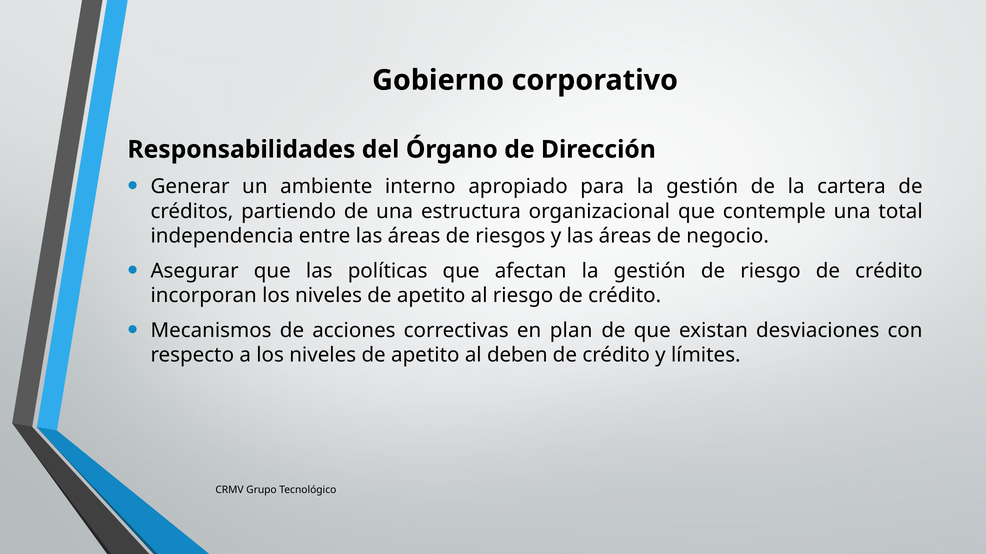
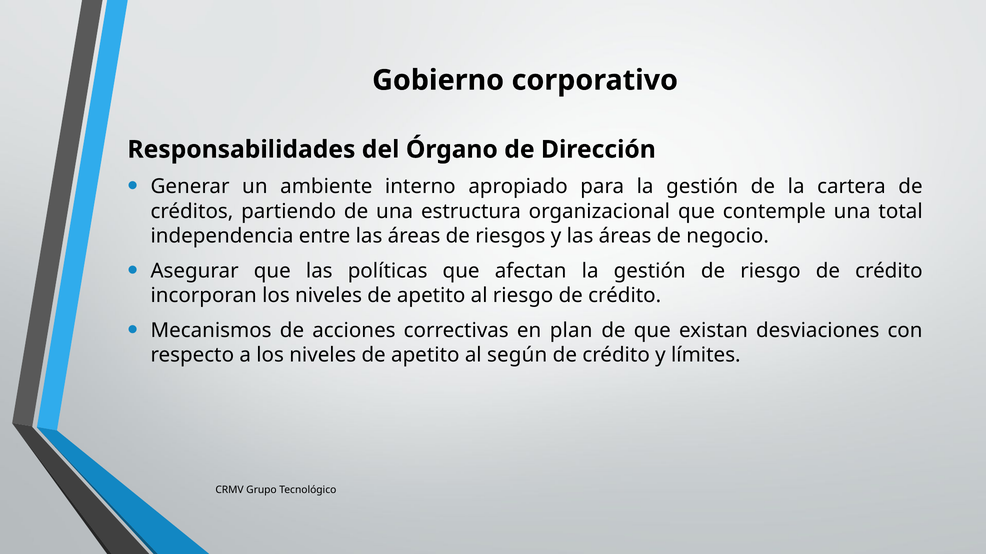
deben: deben -> según
